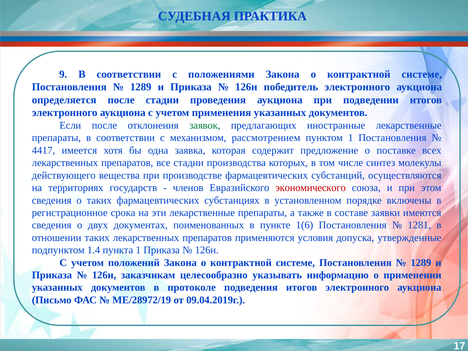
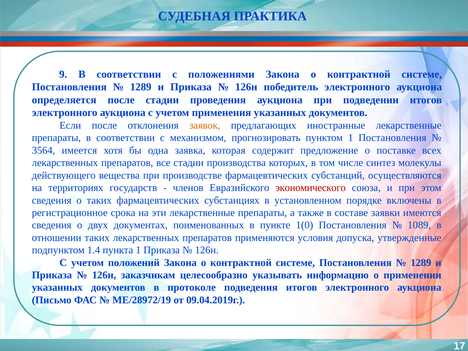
заявок colour: green -> orange
рассмотрением: рассмотрением -> прогнозировать
4417: 4417 -> 3564
1(6: 1(6 -> 1(0
1281: 1281 -> 1089
